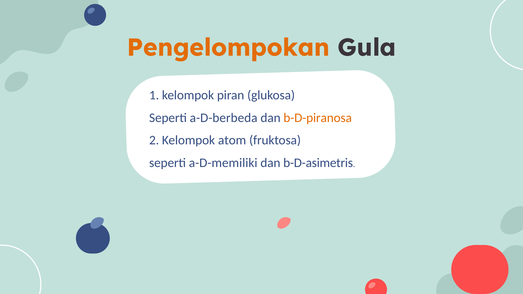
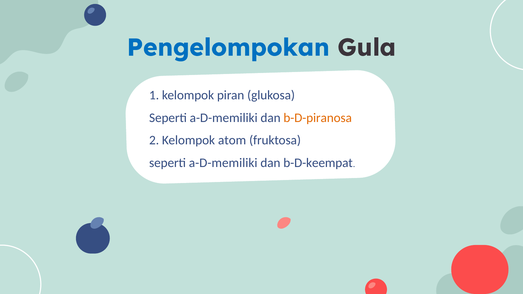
Pengelompokan colour: orange -> blue
a-D-berbeda at (224, 118): a-D-berbeda -> a-D-memiliki
b-D-asimetris: b-D-asimetris -> b-D-keempat
